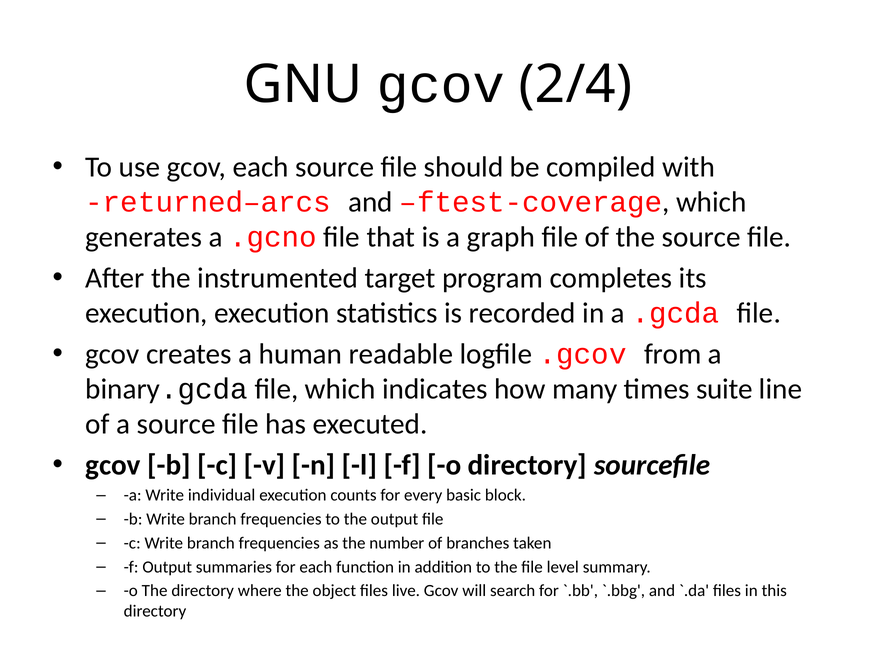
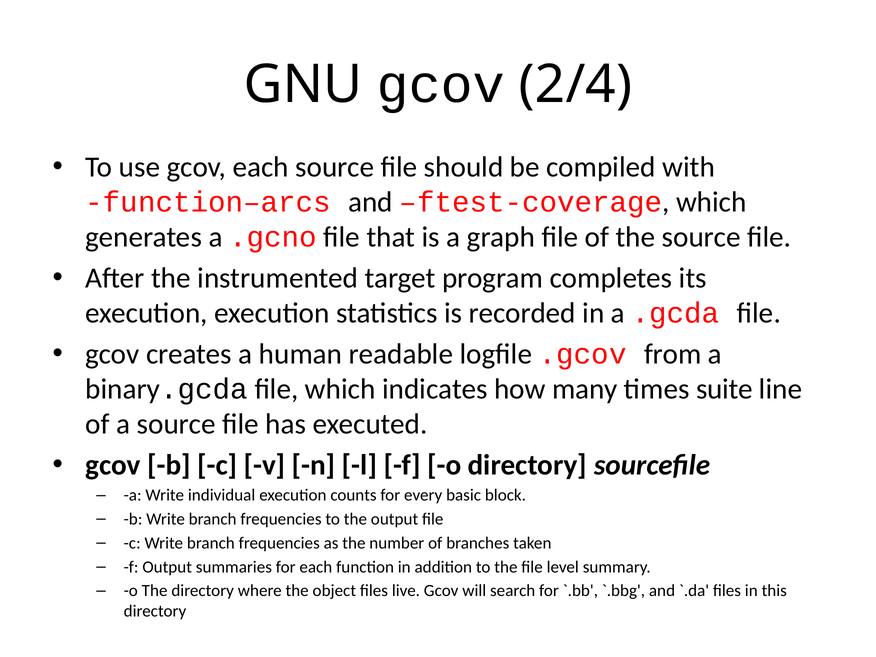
returned–arcs: returned–arcs -> function–arcs
